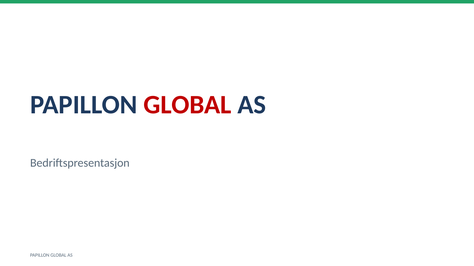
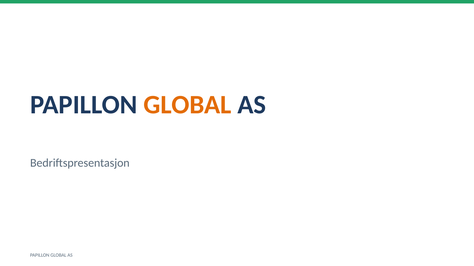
GLOBAL at (188, 105) colour: red -> orange
